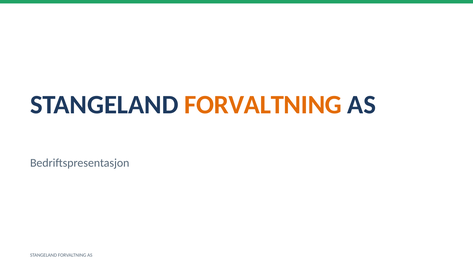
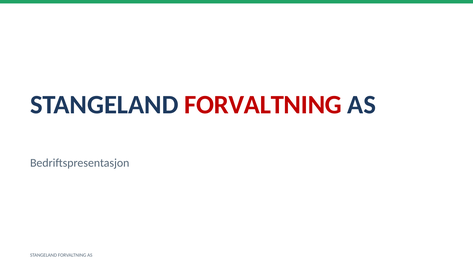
FORVALTNING at (263, 105) colour: orange -> red
